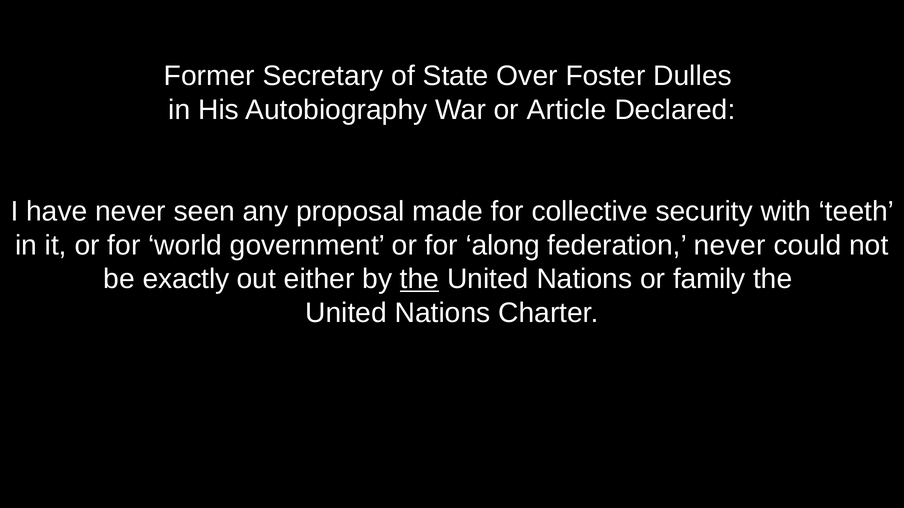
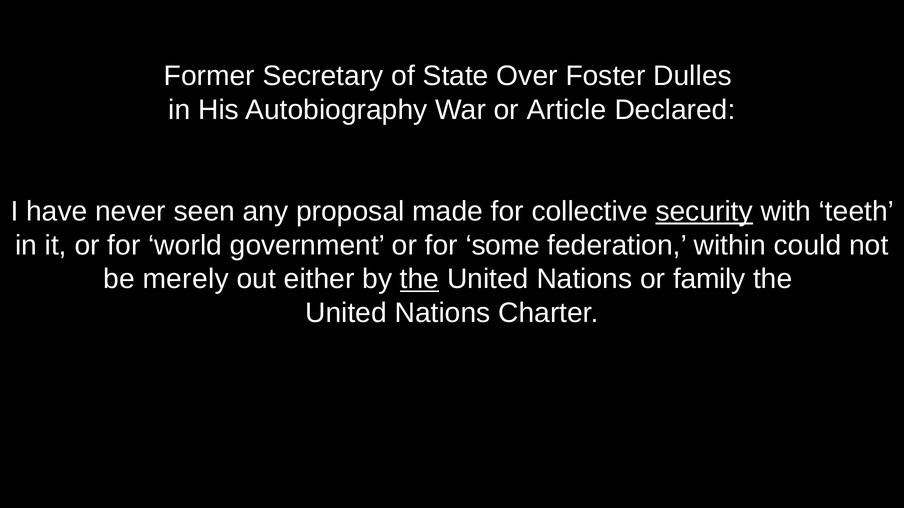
security underline: none -> present
along: along -> some
federation never: never -> within
exactly: exactly -> merely
